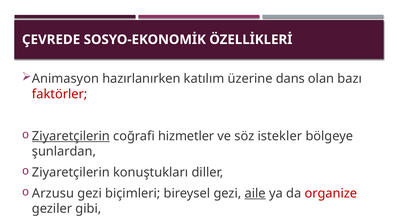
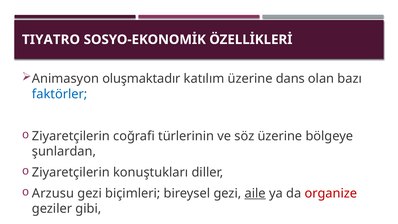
ÇEVREDE: ÇEVREDE -> TIYATRO
hazırlanırken: hazırlanırken -> oluşmaktadır
faktörler colour: red -> blue
Ziyaretçilerin at (71, 136) underline: present -> none
hizmetler: hizmetler -> türlerinin
söz istekler: istekler -> üzerine
